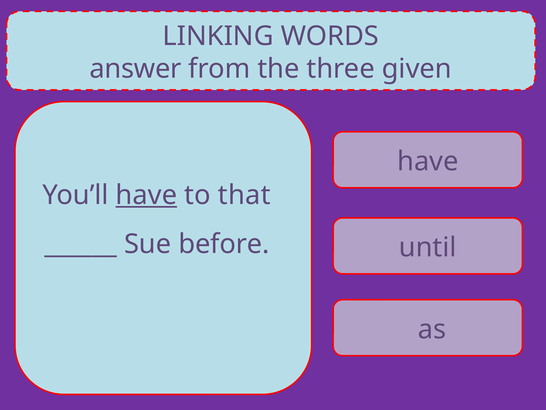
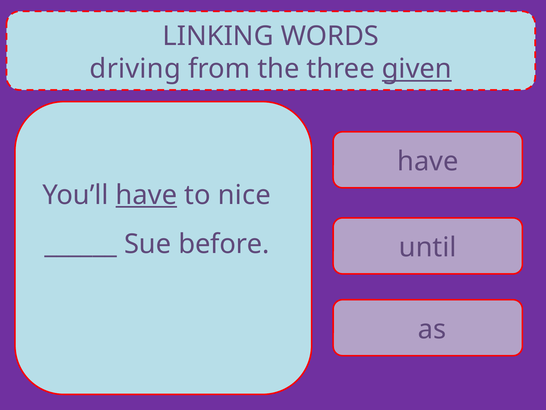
answer: answer -> driving
given underline: none -> present
that: that -> nice
